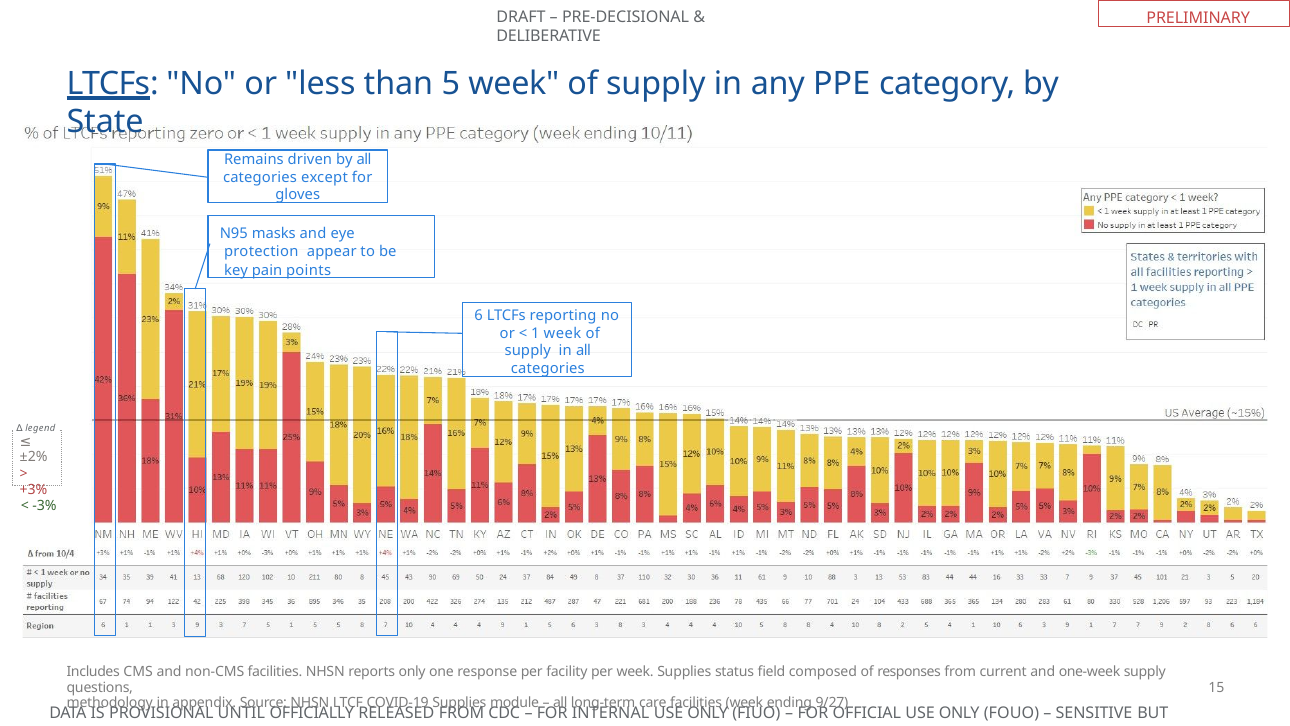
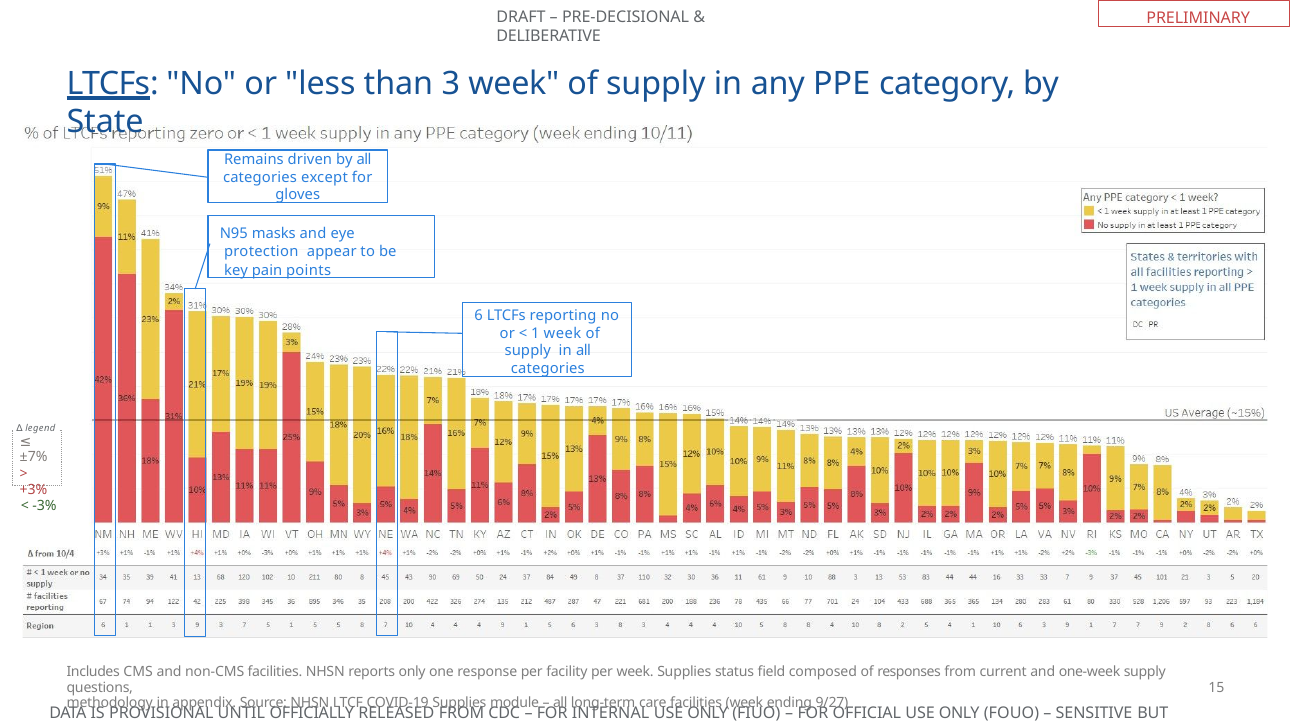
5: 5 -> 3
±2%: ±2% -> ±7%
